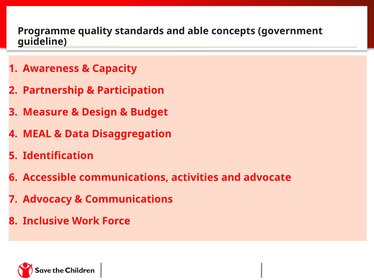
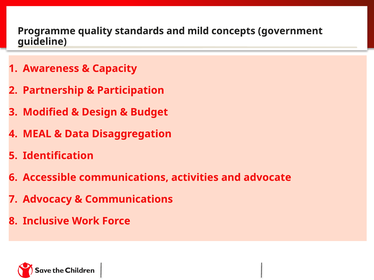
able: able -> mild
Measure: Measure -> Modified
